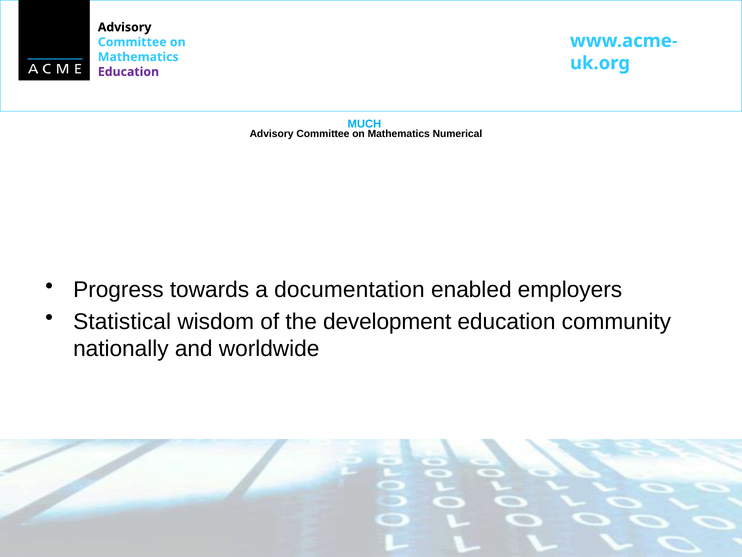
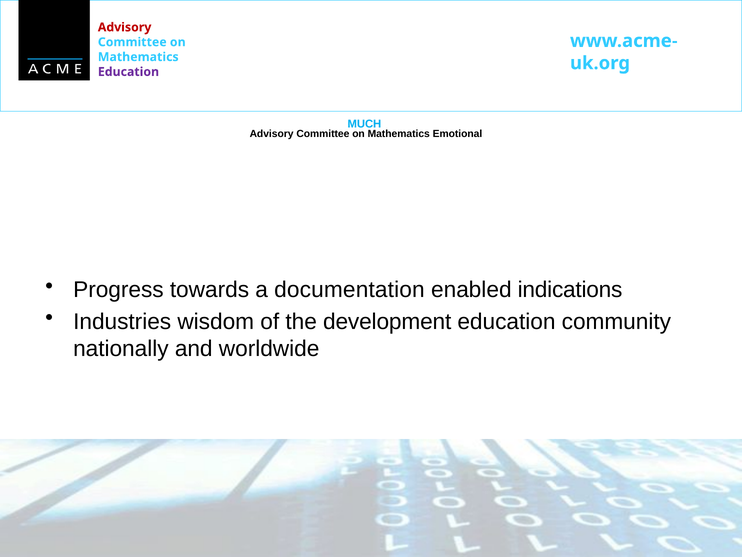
Advisory at (125, 27) colour: black -> red
Numerical: Numerical -> Emotional
employers: employers -> indications
Statistical: Statistical -> Industries
